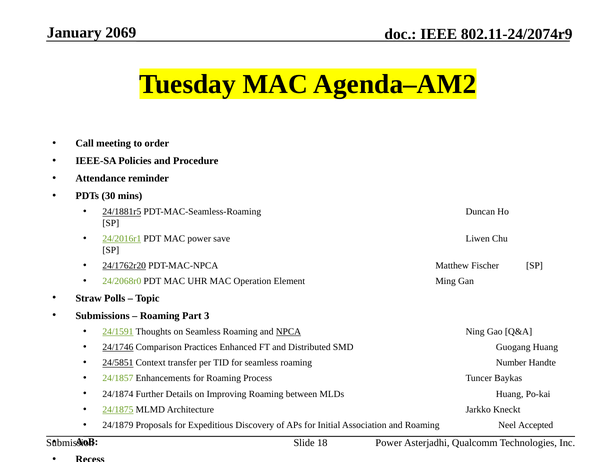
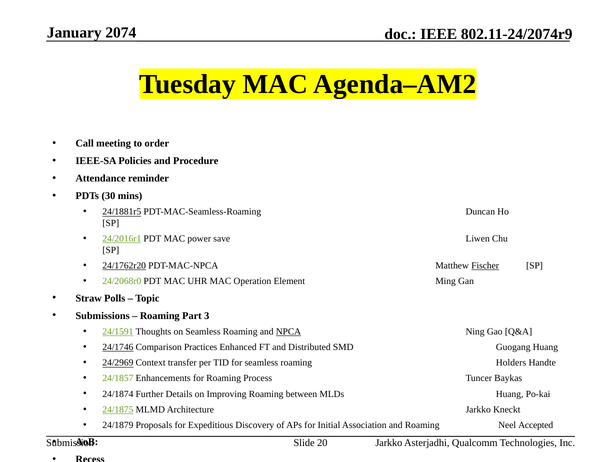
2069: 2069 -> 2074
Fischer underline: none -> present
24/5851: 24/5851 -> 24/2969
Number: Number -> Holders
18: 18 -> 20
Power at (389, 443): Power -> Jarkko
